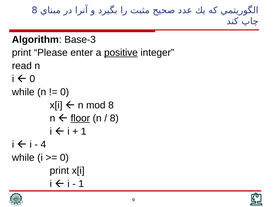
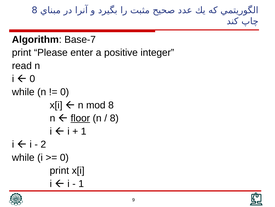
Base-3: Base-3 -> Base-7
positive underline: present -> none
4: 4 -> 2
